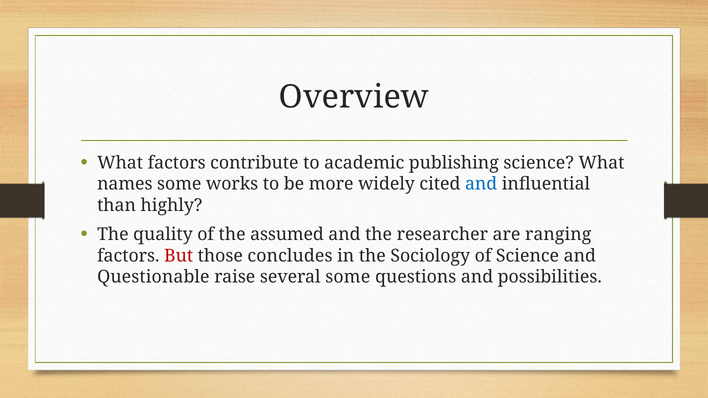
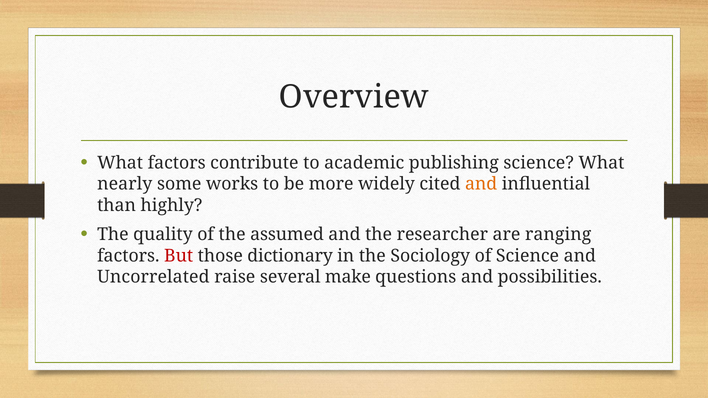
names: names -> nearly
and at (481, 184) colour: blue -> orange
concludes: concludes -> dictionary
Questionable: Questionable -> Uncorrelated
several some: some -> make
